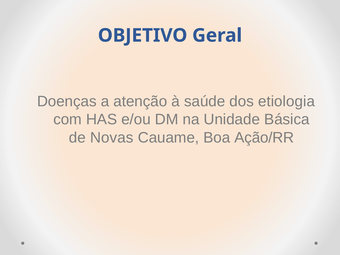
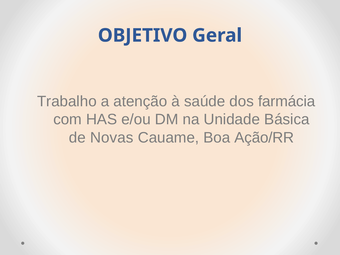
Doenças: Doenças -> Trabalho
etiologia: etiologia -> farmácia
